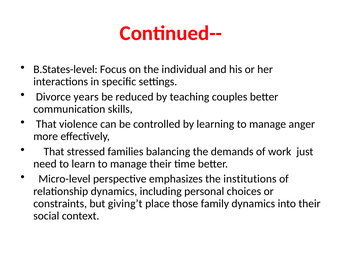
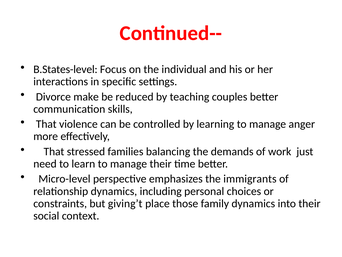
years: years -> make
institutions: institutions -> immigrants
